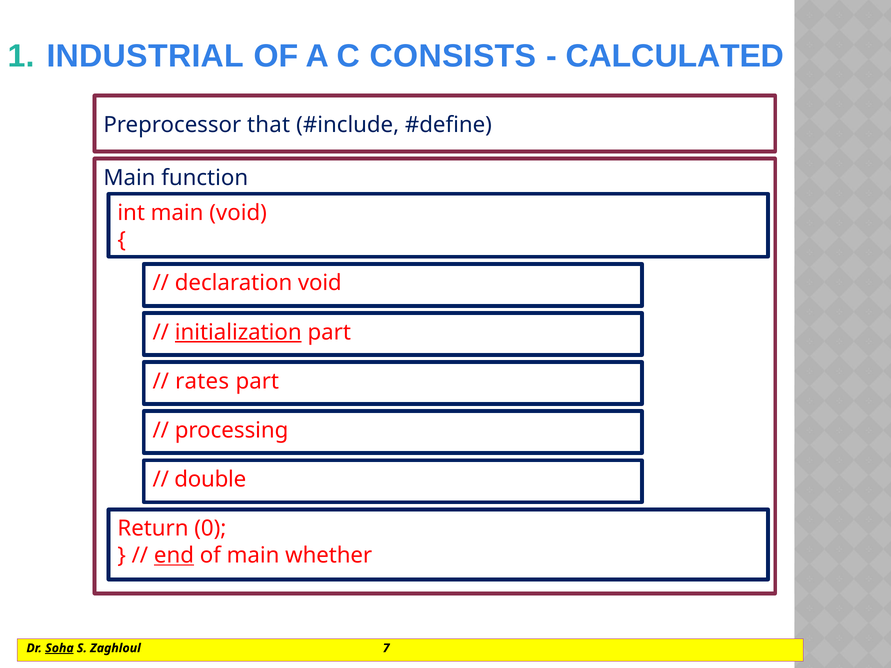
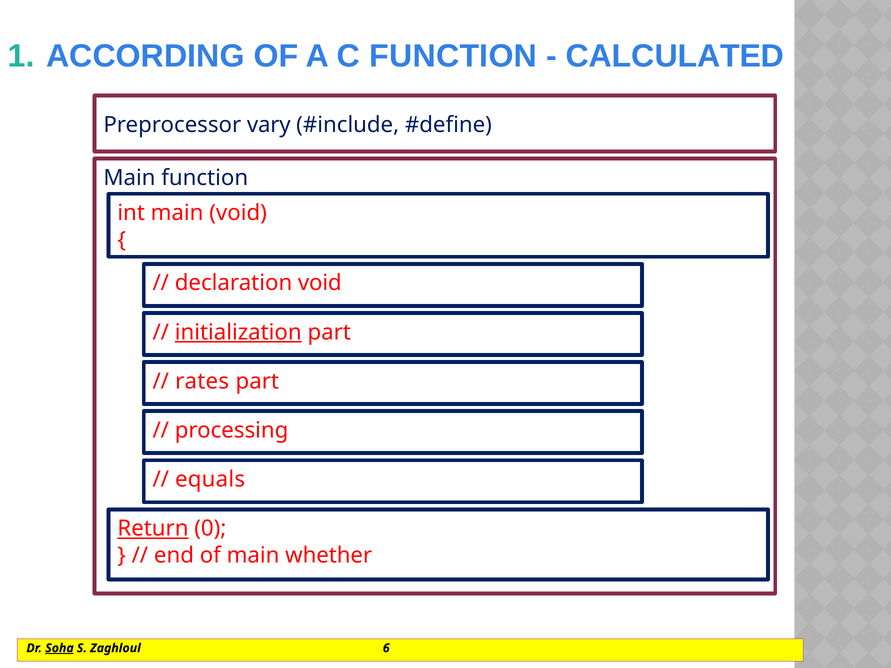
INDUSTRIAL: INDUSTRIAL -> ACCORDING
C CONSISTS: CONSISTS -> FUNCTION
that: that -> vary
double: double -> equals
Return underline: none -> present
end underline: present -> none
7: 7 -> 6
